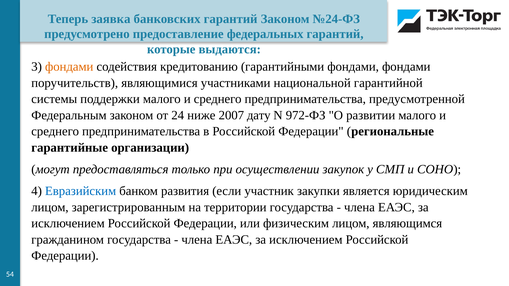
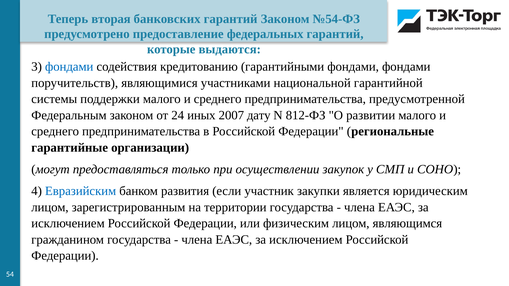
заявка: заявка -> вторая
№24-ФЗ: №24-ФЗ -> №54-ФЗ
фондами at (69, 67) colour: orange -> blue
ниже: ниже -> иных
972-ФЗ: 972-ФЗ -> 812-ФЗ
